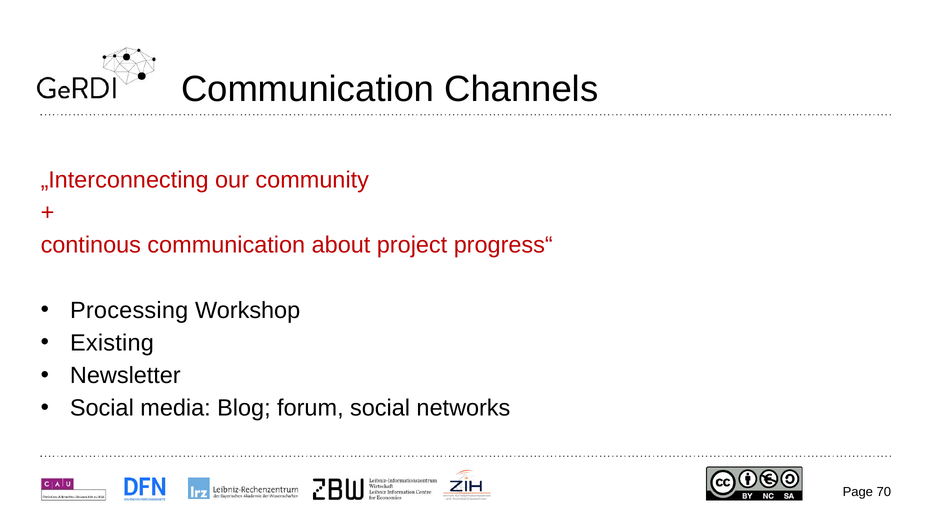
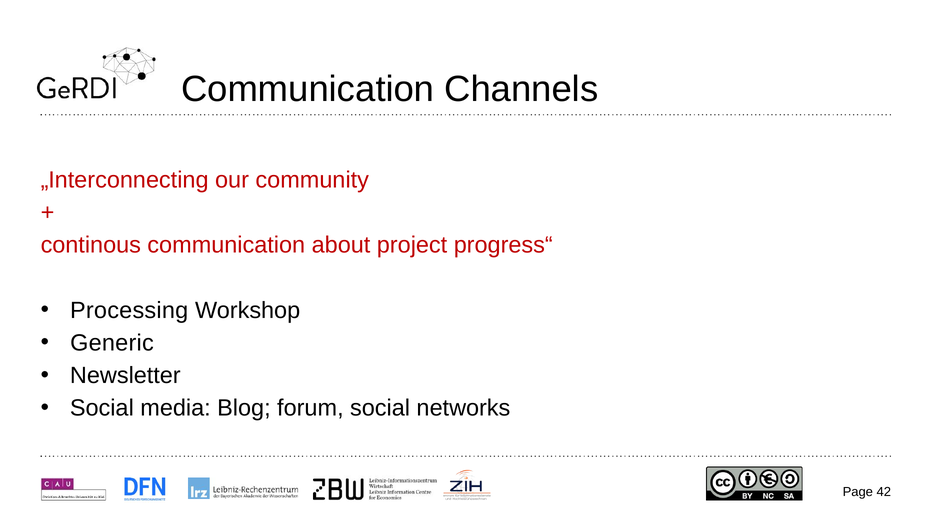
Existing: Existing -> Generic
70: 70 -> 42
